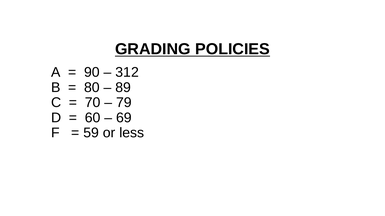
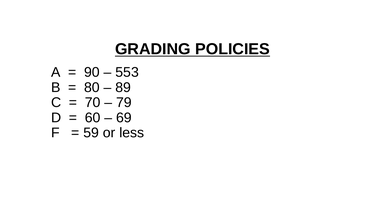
312: 312 -> 553
